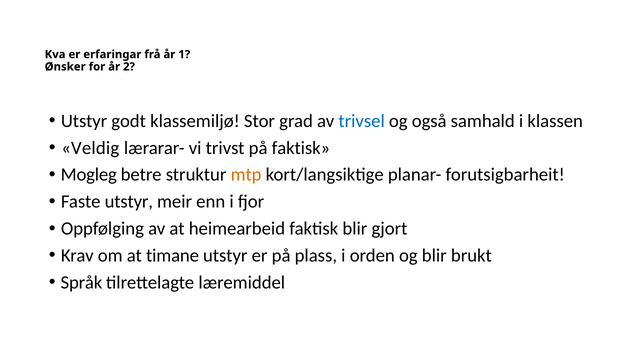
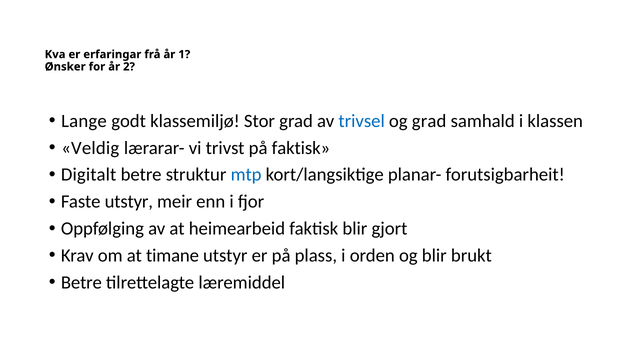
Utstyr at (84, 121): Utstyr -> Lange
og også: også -> grad
Mogleg: Mogleg -> Digitalt
mtp colour: orange -> blue
Språk at (81, 282): Språk -> Betre
